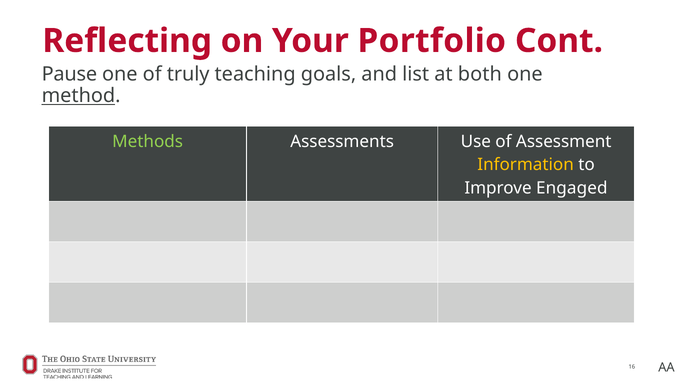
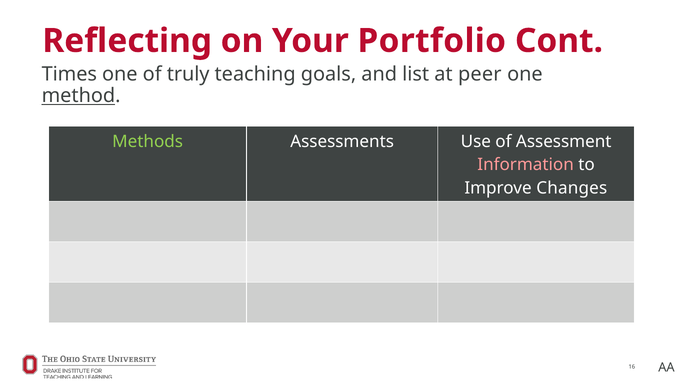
Pause: Pause -> Times
both: both -> peer
Information colour: yellow -> pink
Engaged: Engaged -> Changes
